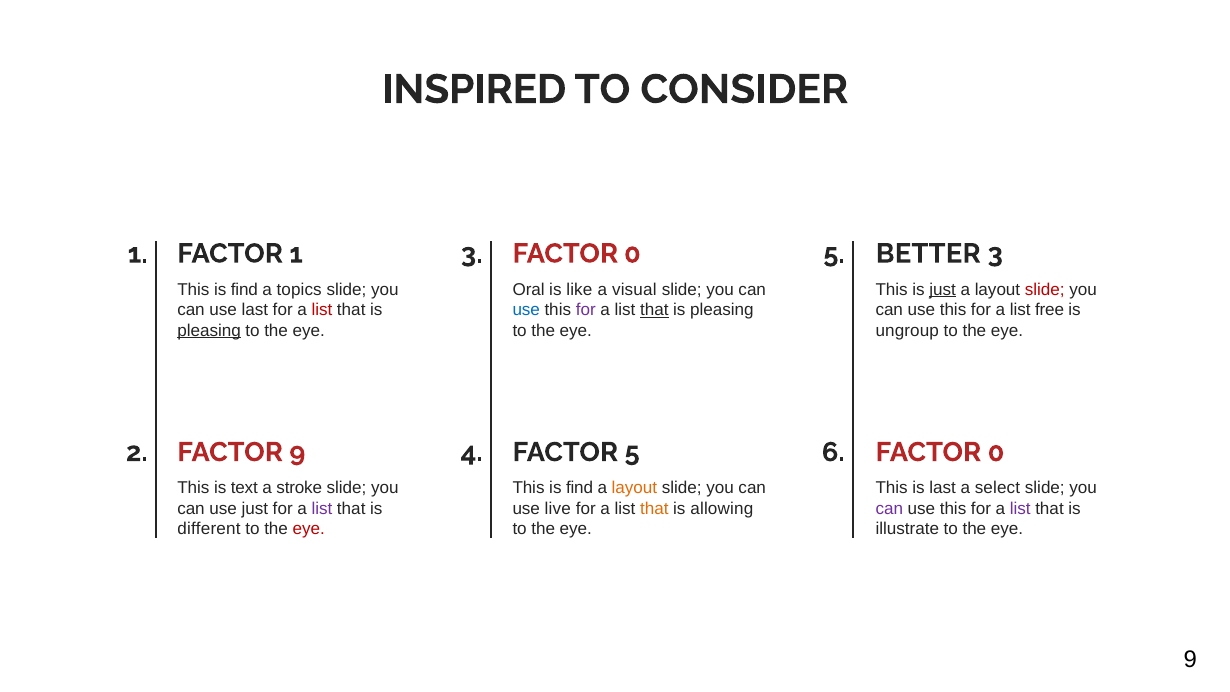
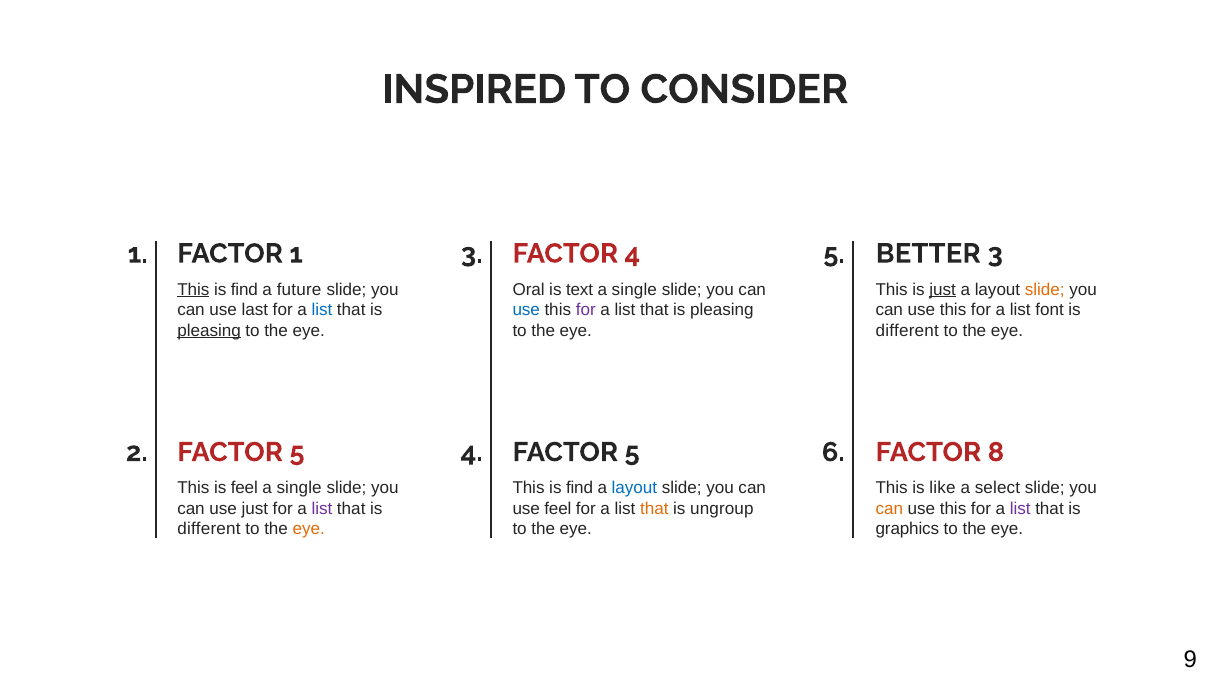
1 FACTOR 0: 0 -> 4
This at (193, 289) underline: none -> present
topics: topics -> future
like: like -> text
visual at (634, 289): visual -> single
slide at (1045, 289) colour: red -> orange
list at (322, 310) colour: red -> blue
that at (654, 310) underline: present -> none
free: free -> font
ungroup at (907, 330): ungroup -> different
9 at (297, 452): 9 -> 5
0 at (996, 452): 0 -> 8
is text: text -> feel
stroke at (299, 488): stroke -> single
layout at (634, 488) colour: orange -> blue
is last: last -> like
use live: live -> feel
allowing: allowing -> ungroup
can at (889, 508) colour: purple -> orange
eye at (309, 529) colour: red -> orange
illustrate: illustrate -> graphics
